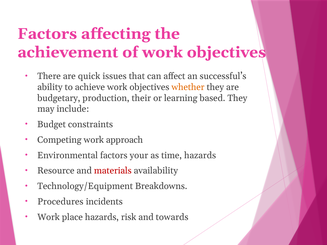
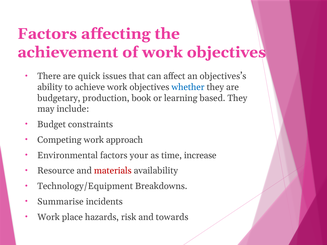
successful’s: successful’s -> objectives’s
whether colour: orange -> blue
their: their -> book
time hazards: hazards -> increase
Procedures: Procedures -> Summarise
